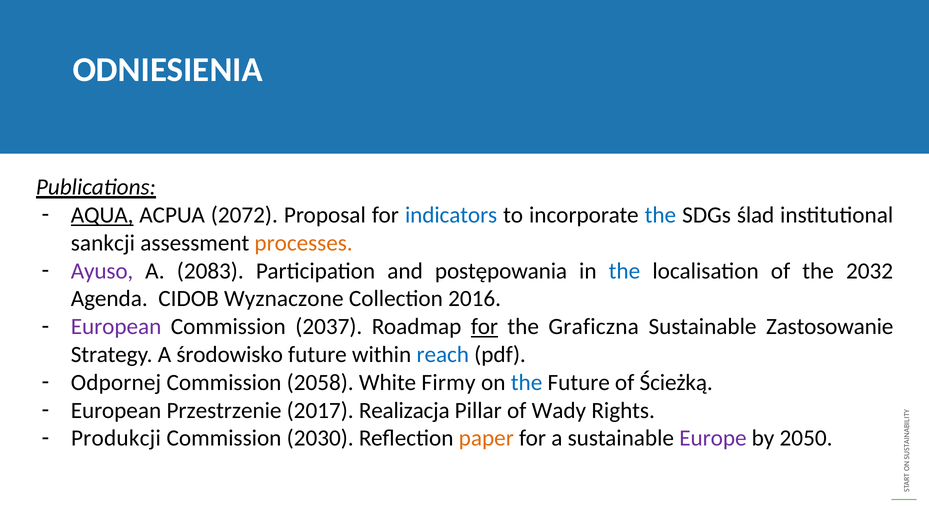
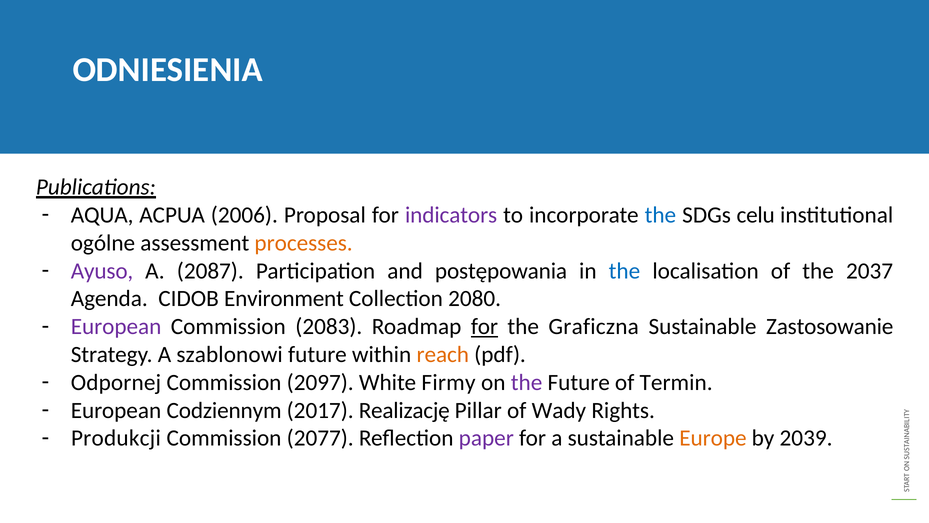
AQUA underline: present -> none
2072: 2072 -> 2006
indicators colour: blue -> purple
ślad: ślad -> celu
sankcji: sankcji -> ogólne
2083: 2083 -> 2087
2032: 2032 -> 2037
Wyznaczone: Wyznaczone -> Environment
2016: 2016 -> 2080
2037: 2037 -> 2083
środowisko: środowisko -> szablonowi
reach colour: blue -> orange
2058: 2058 -> 2097
the at (527, 382) colour: blue -> purple
Ścieżką: Ścieżką -> Termin
Przestrzenie: Przestrzenie -> Codziennym
Realizacja: Realizacja -> Realizację
2030: 2030 -> 2077
paper colour: orange -> purple
Europe colour: purple -> orange
2050: 2050 -> 2039
